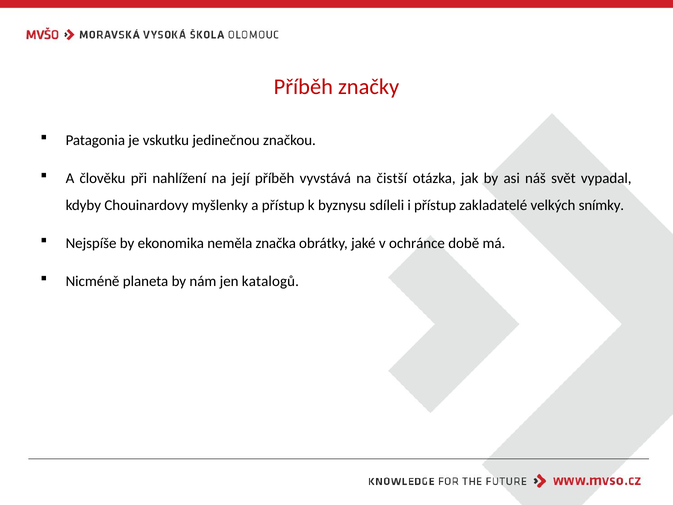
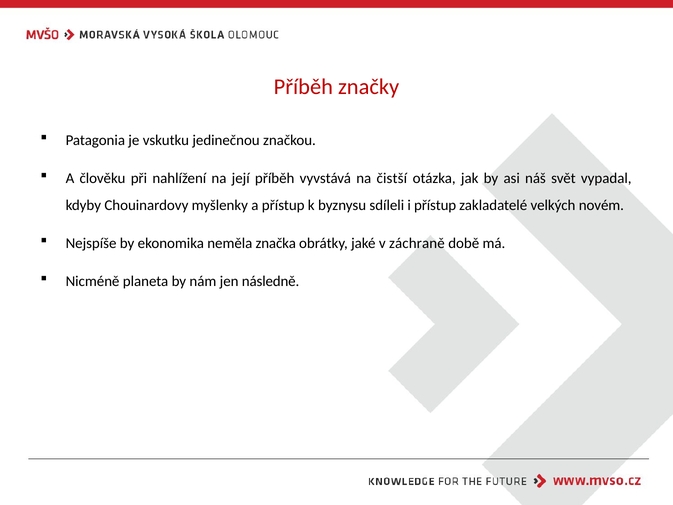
snímky: snímky -> novém
ochránce: ochránce -> záchraně
katalogů: katalogů -> následně
